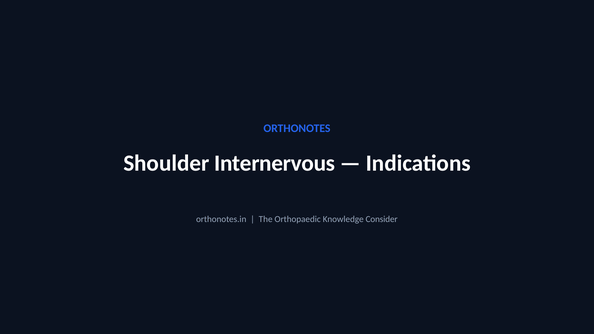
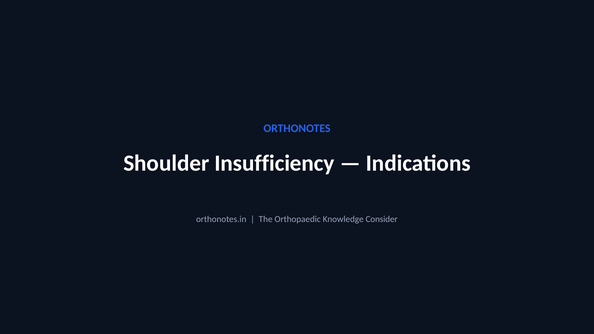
Internervous: Internervous -> Insufficiency
